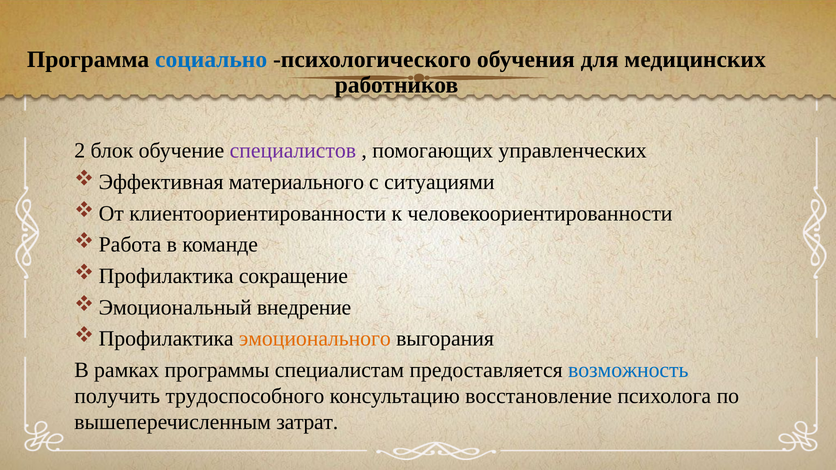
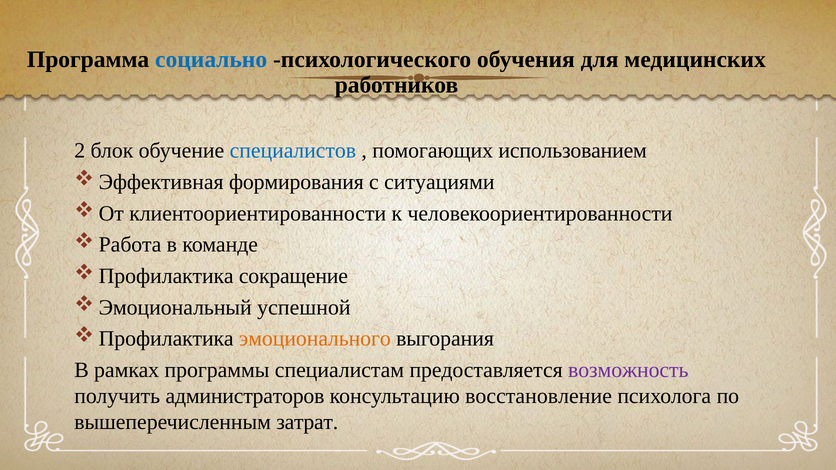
специалистов colour: purple -> blue
управленческих: управленческих -> использованием
материального: материального -> формирования
внедрение: внедрение -> успешной
возможность colour: blue -> purple
трудоспособного: трудоспособного -> администраторов
